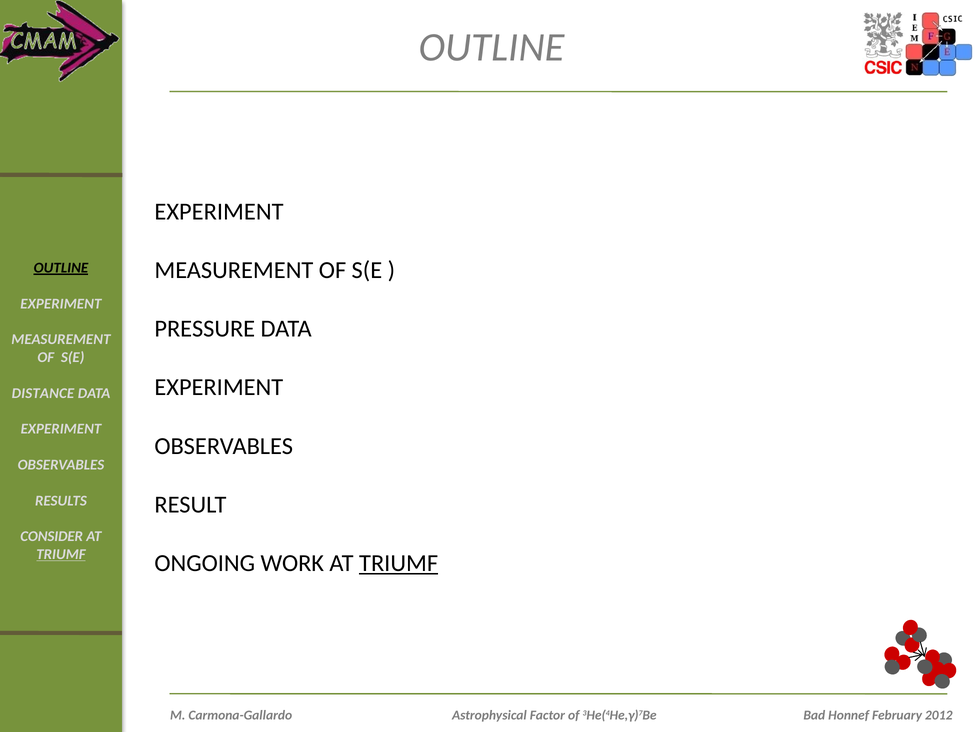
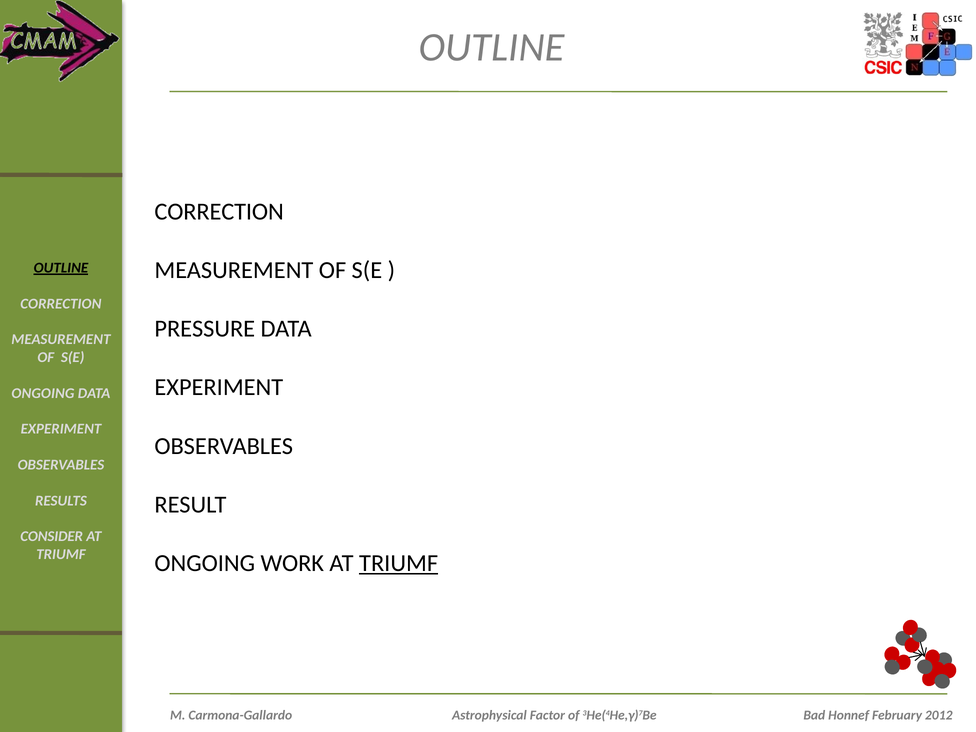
EXPERIMENT at (219, 212): EXPERIMENT -> CORRECTION
EXPERIMENT at (61, 304): EXPERIMENT -> CORRECTION
DISTANCE at (43, 393): DISTANCE -> ONGOING
TRIUMF at (61, 554) underline: present -> none
